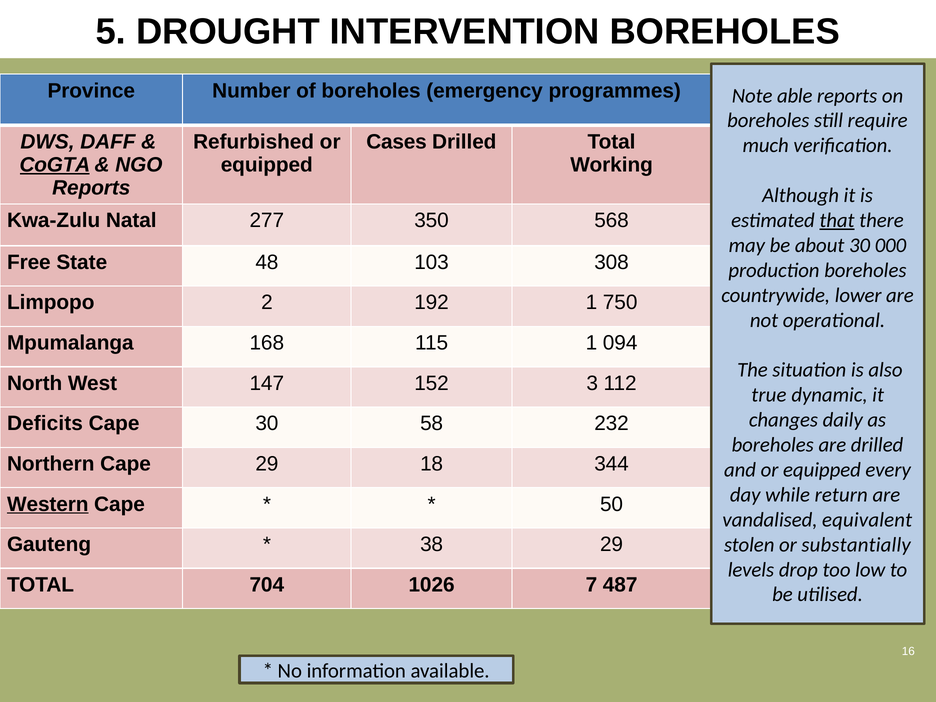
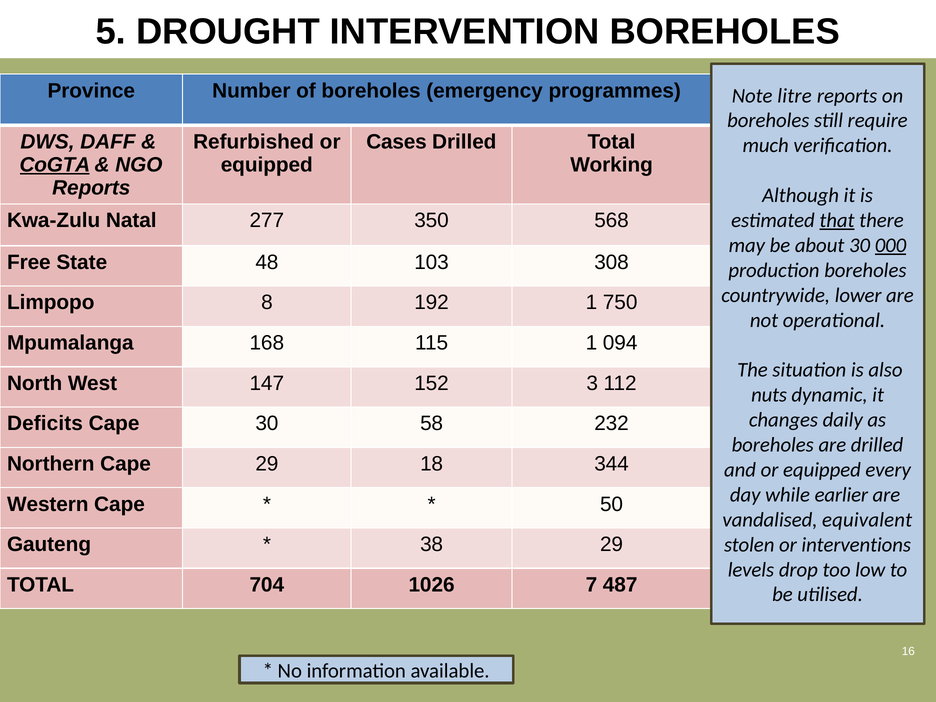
able: able -> litre
000 underline: none -> present
2: 2 -> 8
true: true -> nuts
return: return -> earlier
Western underline: present -> none
substantially: substantially -> interventions
